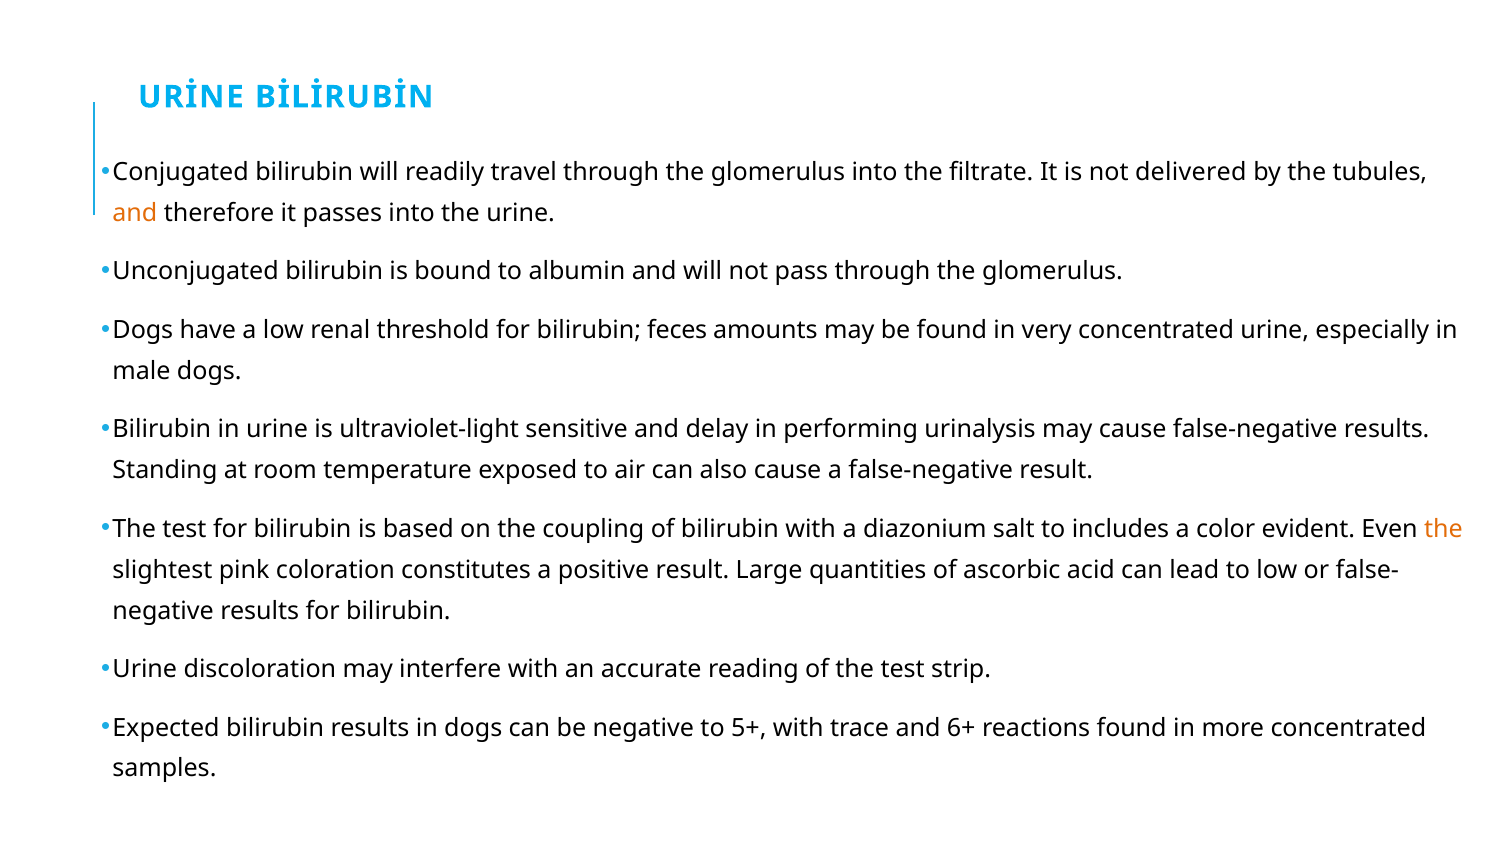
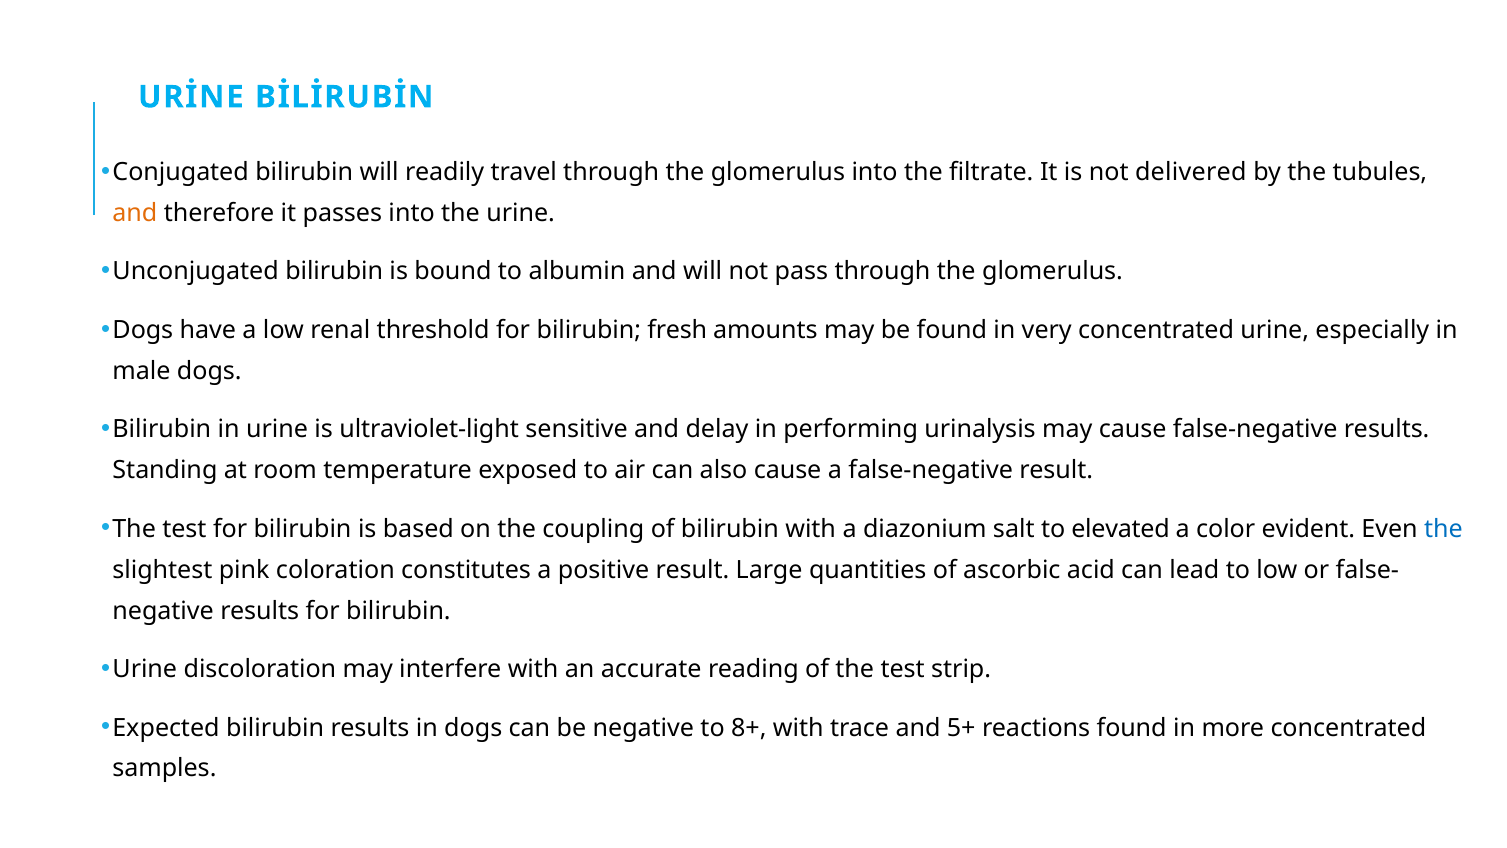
feces: feces -> fresh
includes: includes -> elevated
the at (1443, 529) colour: orange -> blue
5+: 5+ -> 8+
6+: 6+ -> 5+
